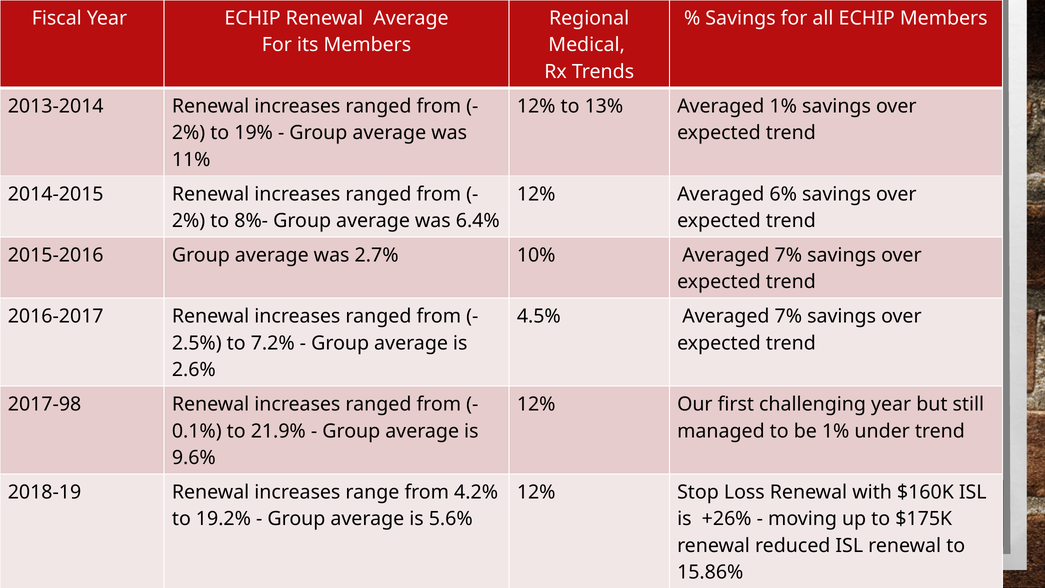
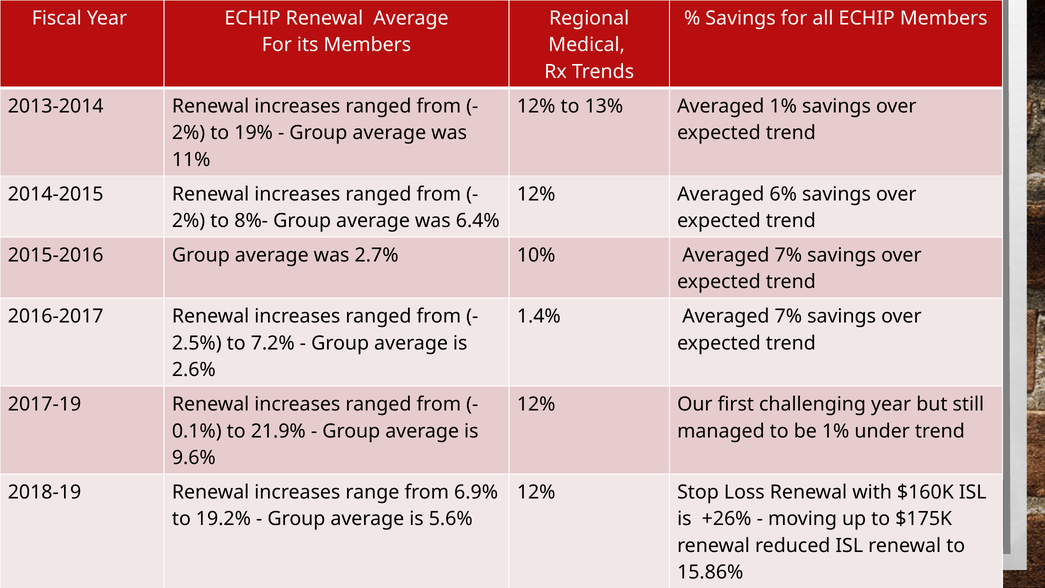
4.5%: 4.5% -> 1.4%
2017-98: 2017-98 -> 2017-19
4.2%: 4.2% -> 6.9%
